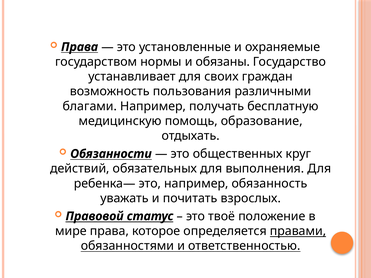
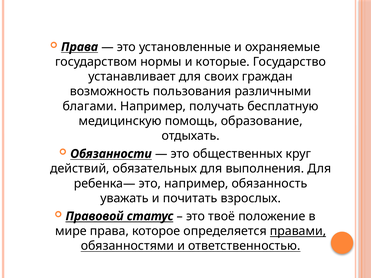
обязаны: обязаны -> которые
